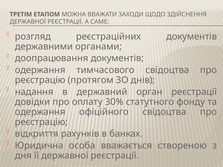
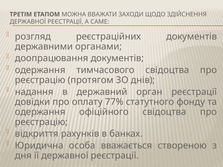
30%: 30% -> 77%
